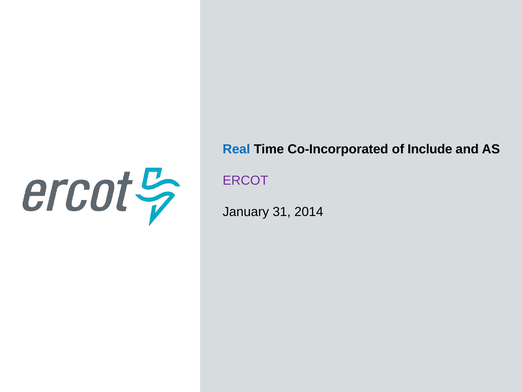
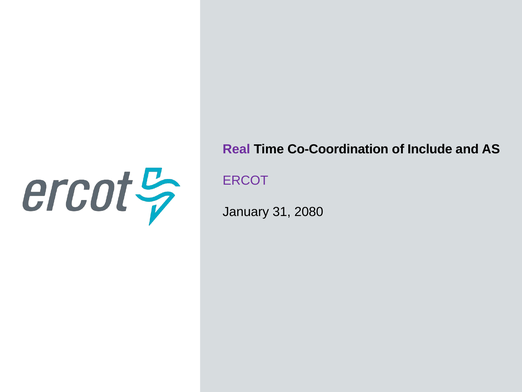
Real colour: blue -> purple
Co-Incorporated: Co-Incorporated -> Co-Coordination
2014: 2014 -> 2080
